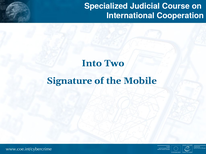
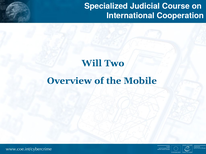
Into: Into -> Will
Signature: Signature -> Overview
